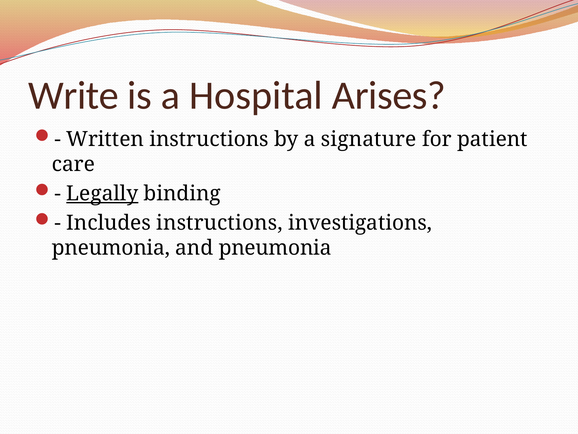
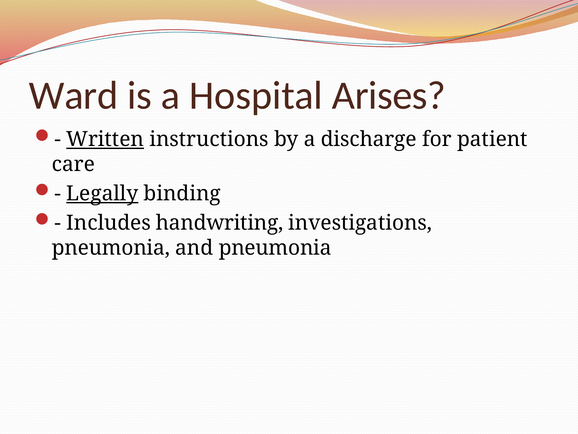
Write: Write -> Ward
Written underline: none -> present
signature: signature -> discharge
Includes instructions: instructions -> handwriting
